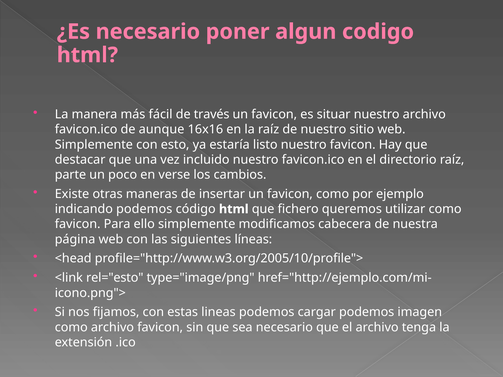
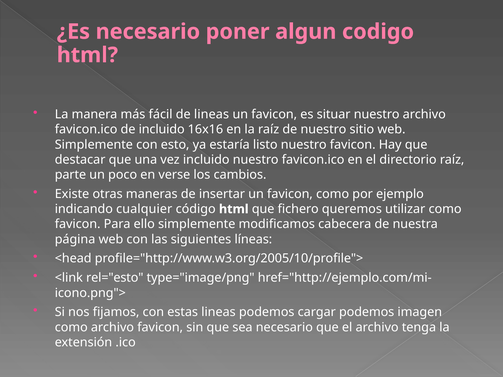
de través: través -> lineas
de aunque: aunque -> incluido
indicando podemos: podemos -> cualquier
